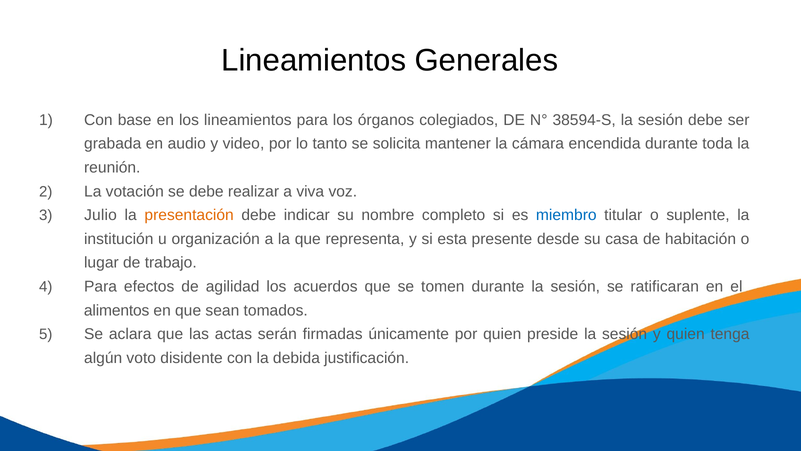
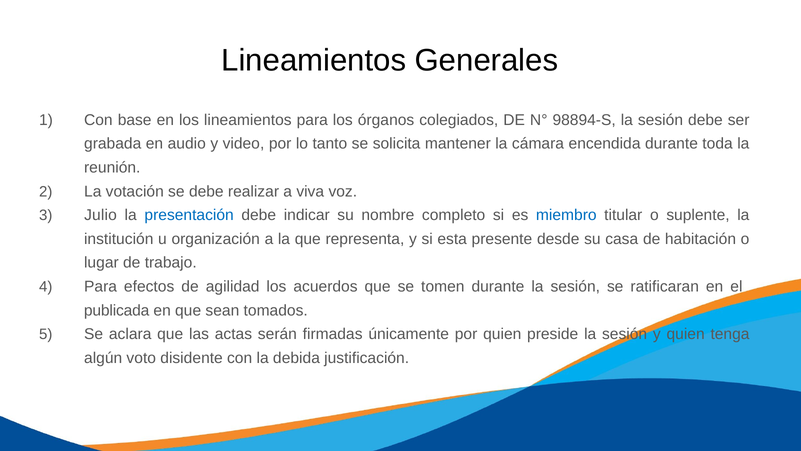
38594-S: 38594-S -> 98894-S
presentación colour: orange -> blue
alimentos: alimentos -> publicada
